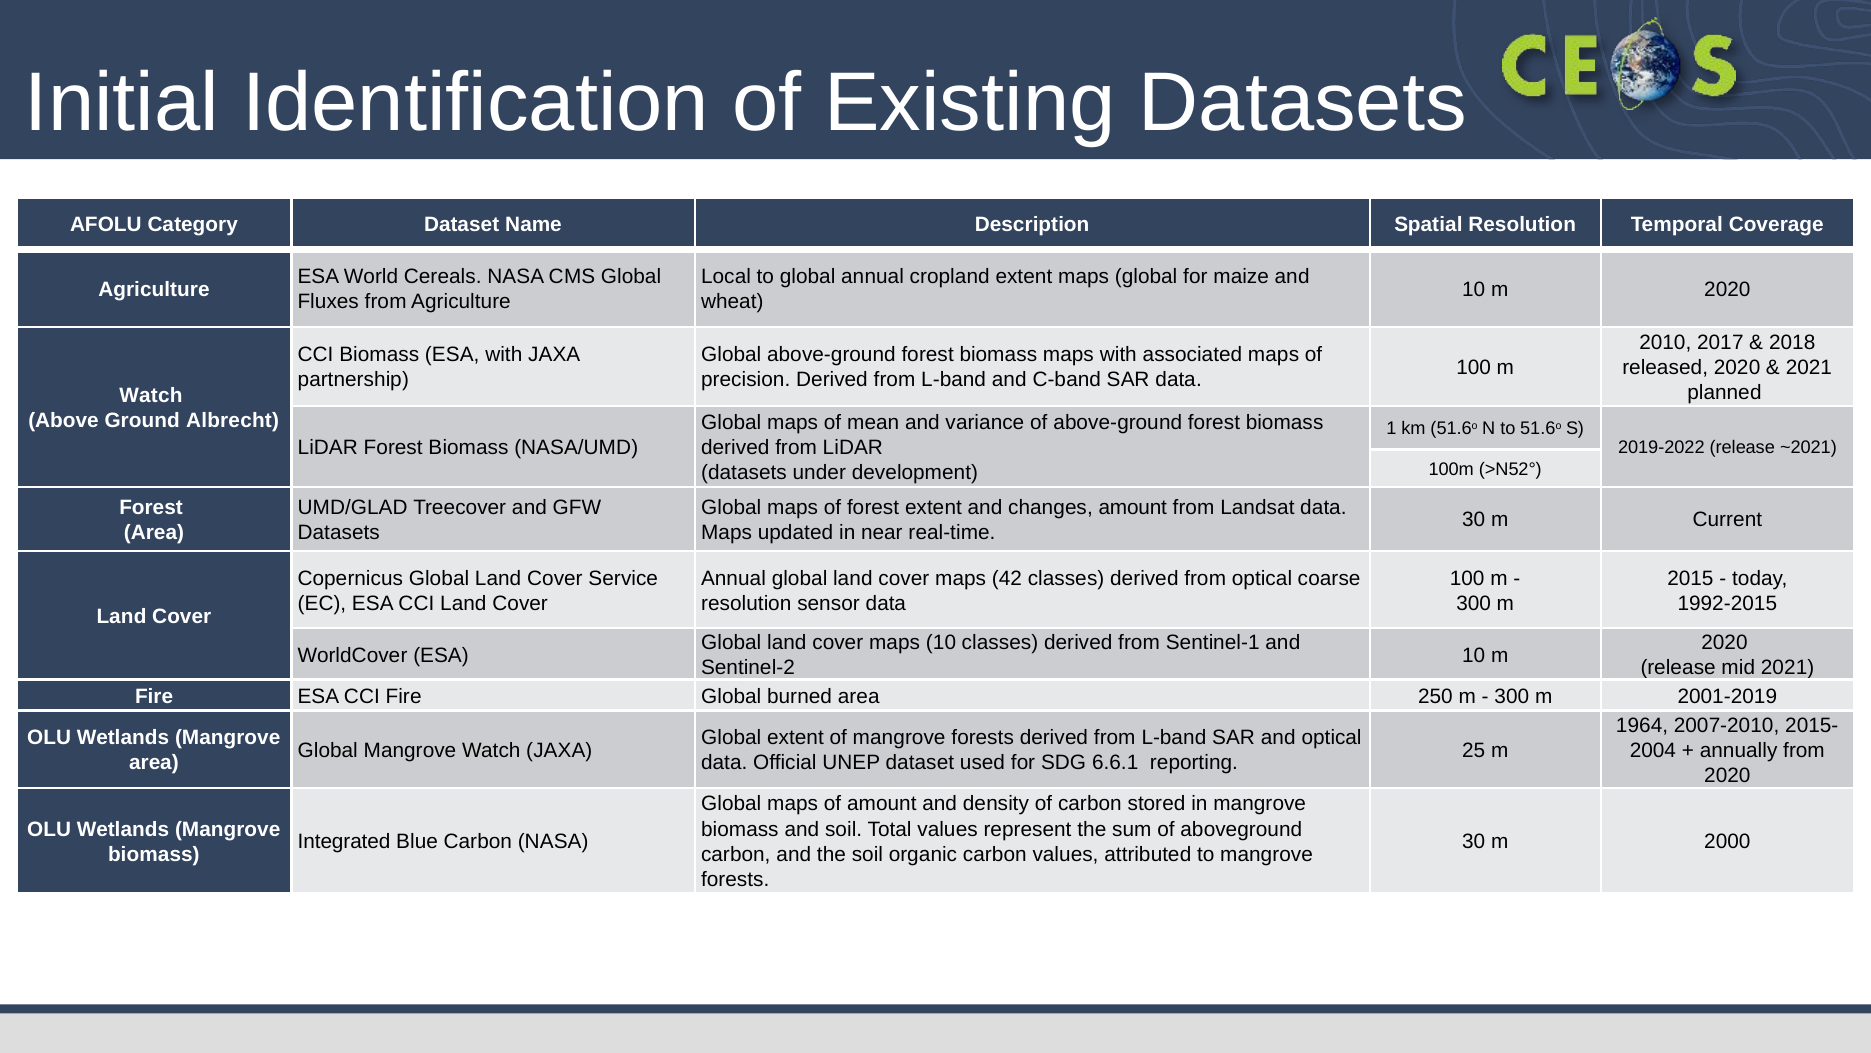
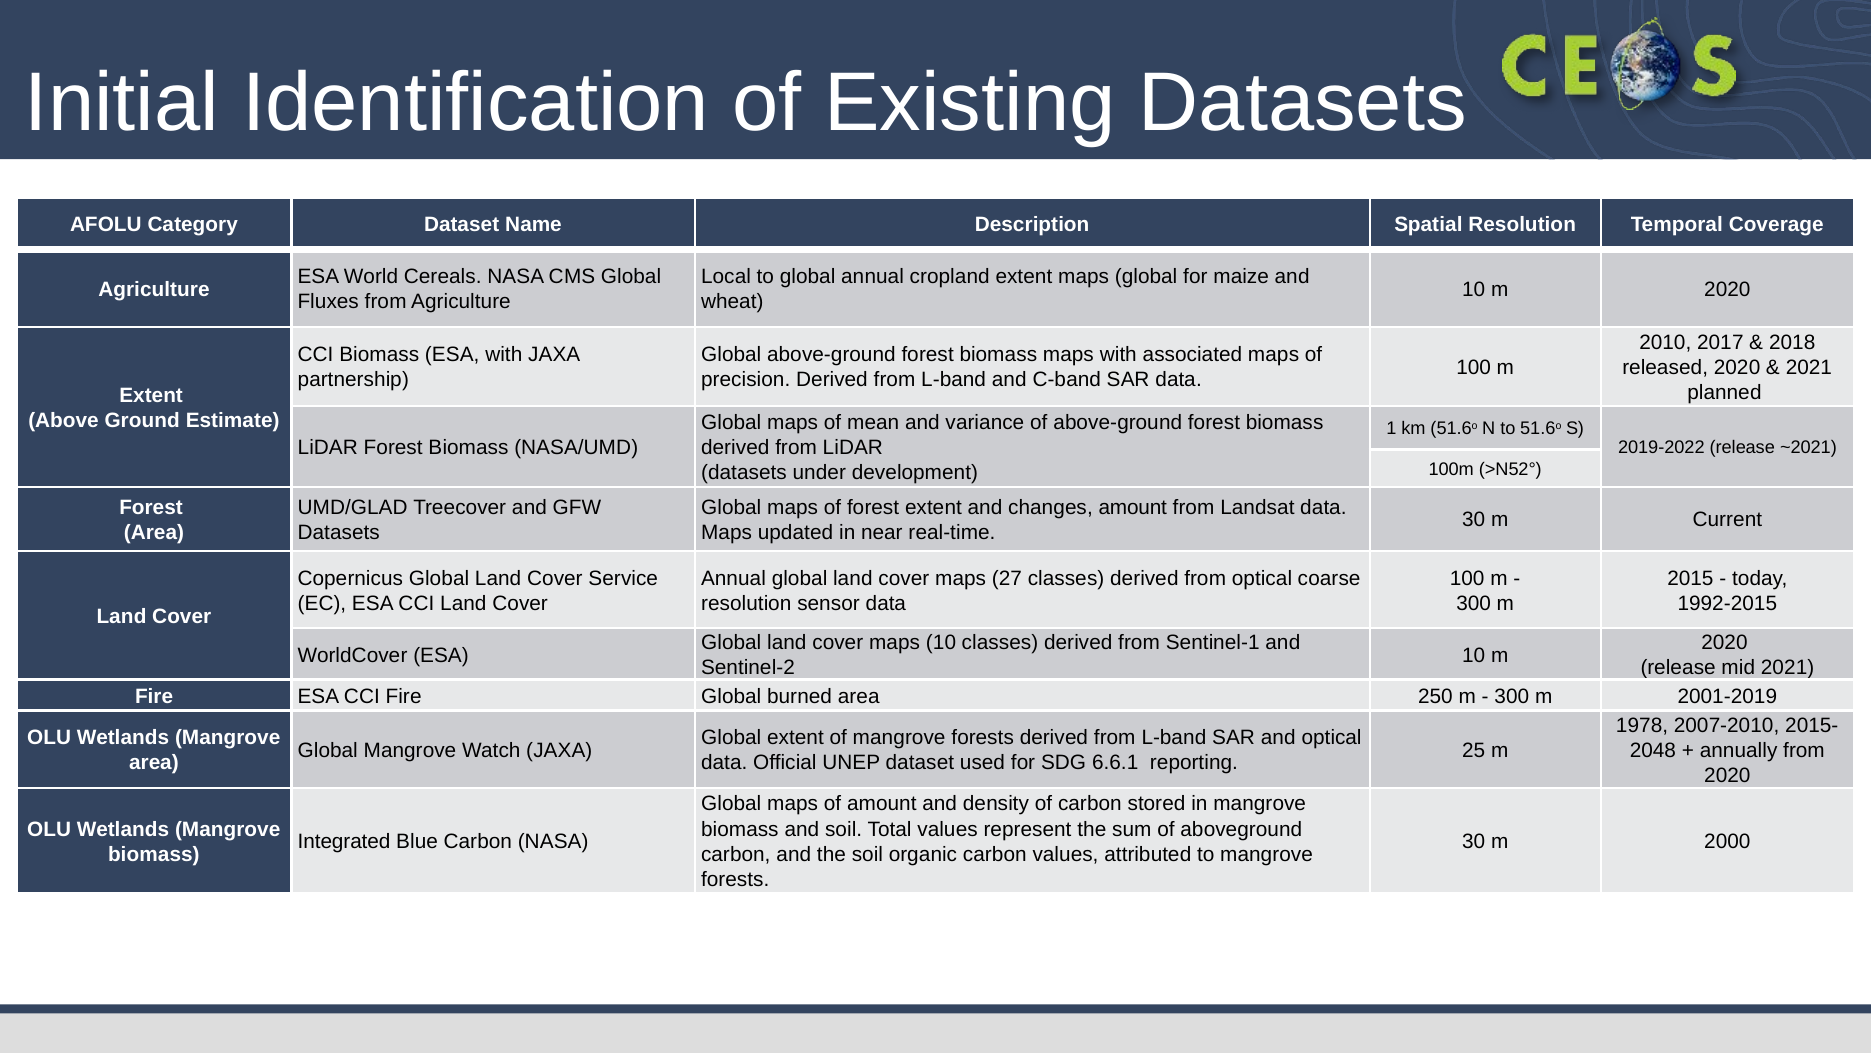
Watch at (151, 395): Watch -> Extent
Albrecht: Albrecht -> Estimate
42: 42 -> 27
1964: 1964 -> 1978
2004: 2004 -> 2048
